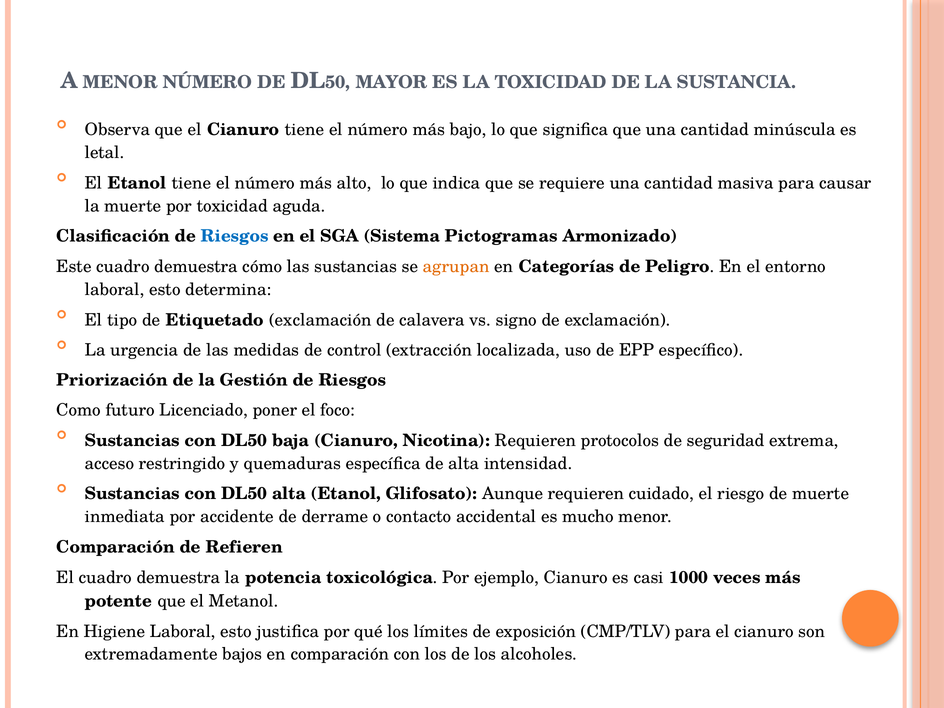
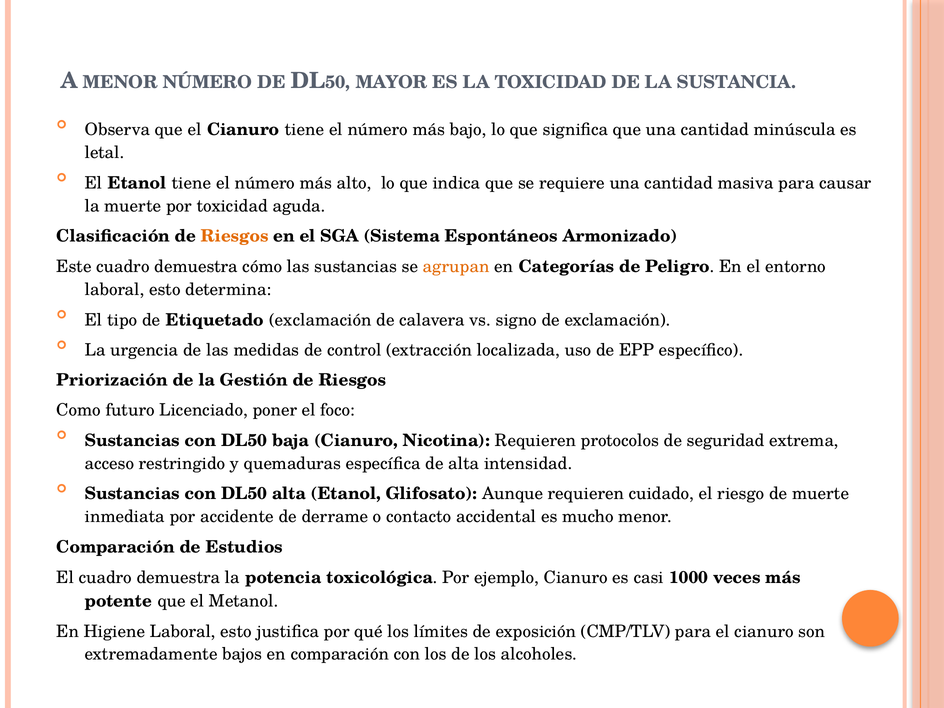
Riesgos at (235, 236) colour: blue -> orange
Pictogramas: Pictogramas -> Espontáneos
Refieren: Refieren -> Estudios
